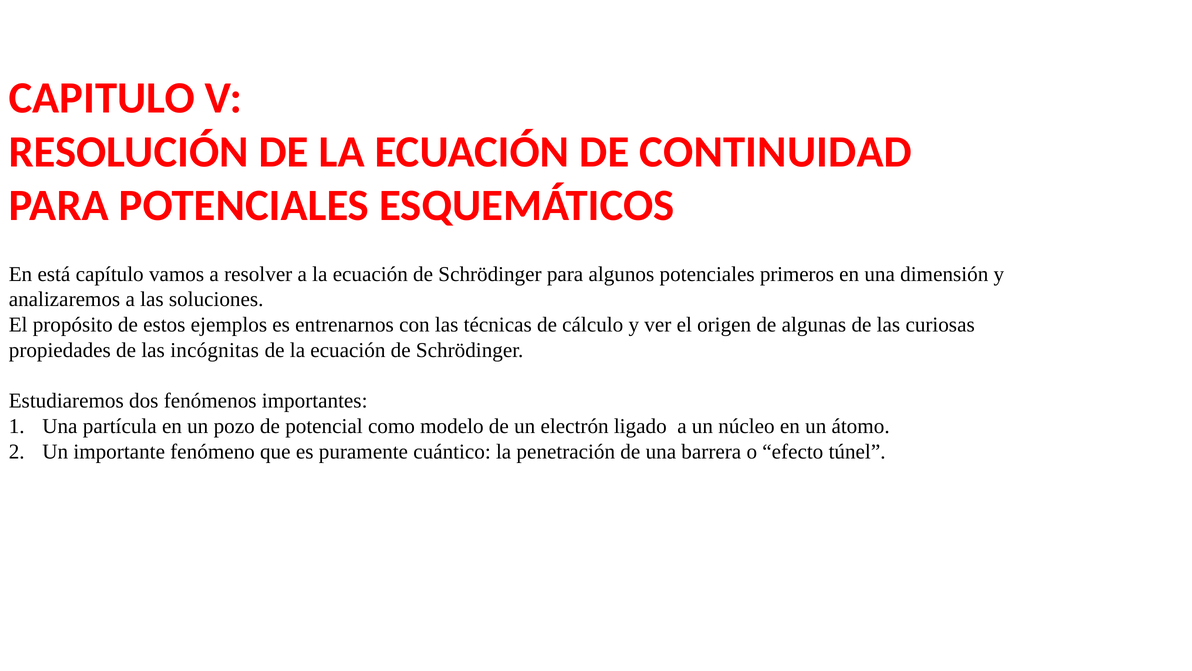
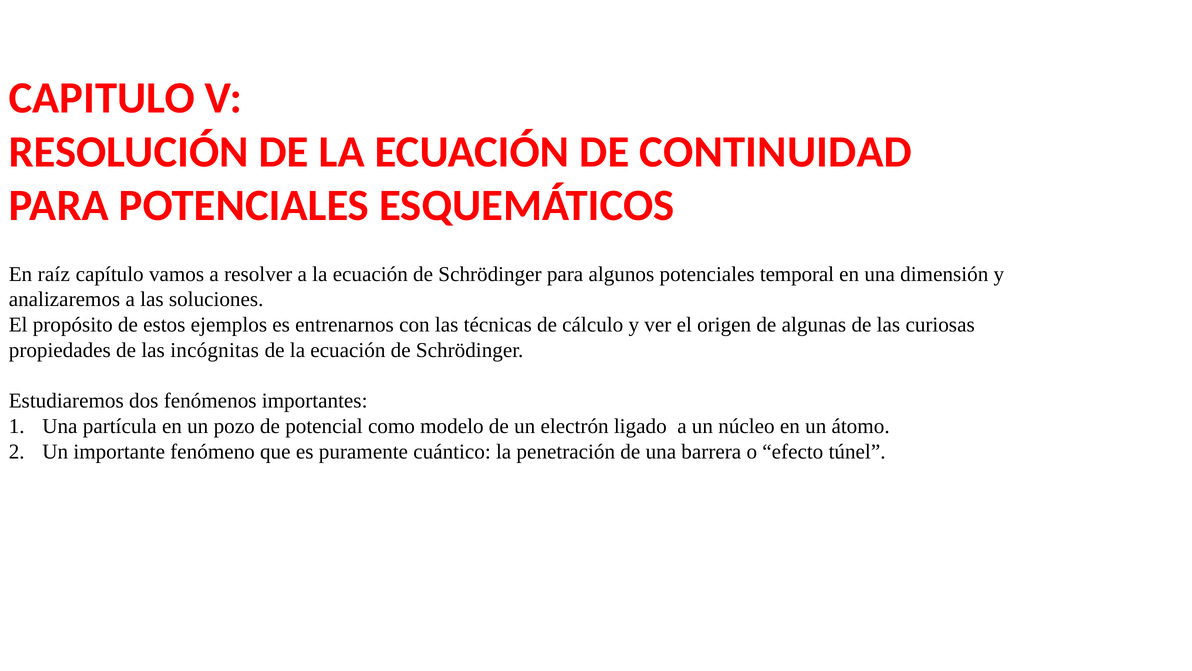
está: está -> raíz
primeros: primeros -> temporal
